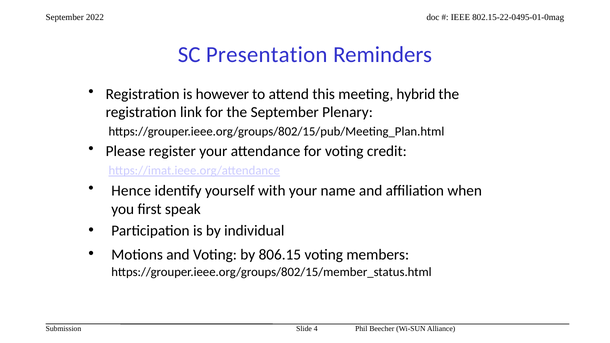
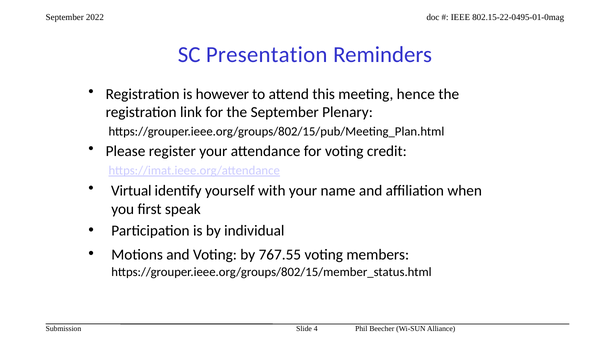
hybrid: hybrid -> hence
Hence: Hence -> Virtual
806.15: 806.15 -> 767.55
